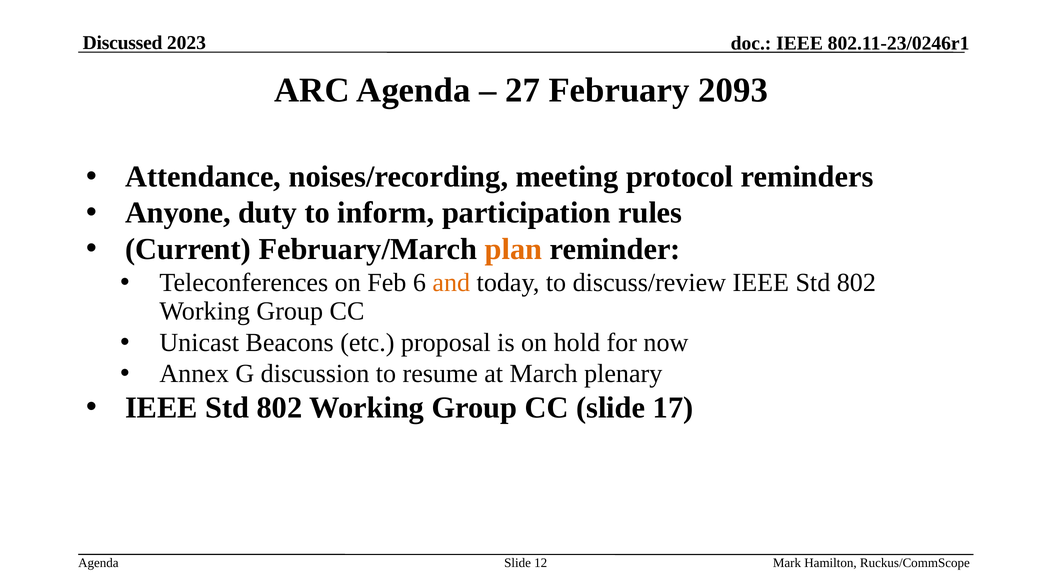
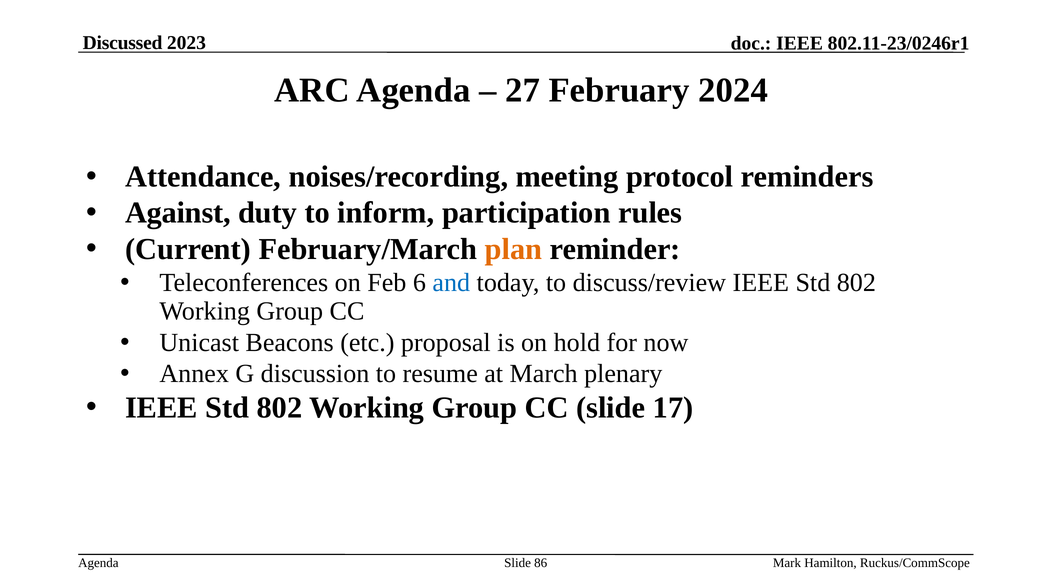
2093: 2093 -> 2024
Anyone: Anyone -> Against
and colour: orange -> blue
12: 12 -> 86
